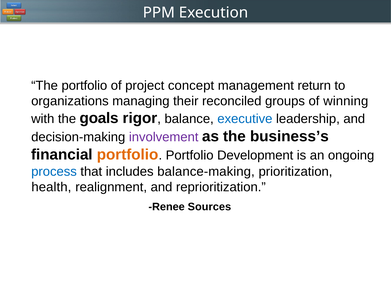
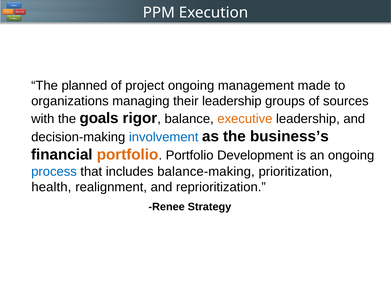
The portfolio: portfolio -> planned
project concept: concept -> ongoing
return: return -> made
their reconciled: reconciled -> leadership
winning: winning -> sources
executive colour: blue -> orange
involvement colour: purple -> blue
Sources: Sources -> Strategy
